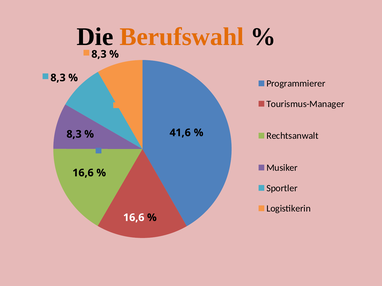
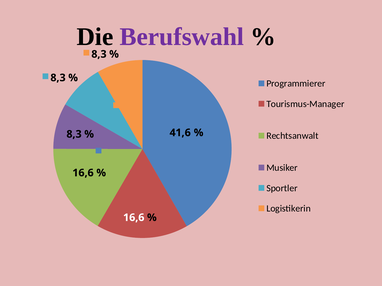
Berufswahl colour: orange -> purple
